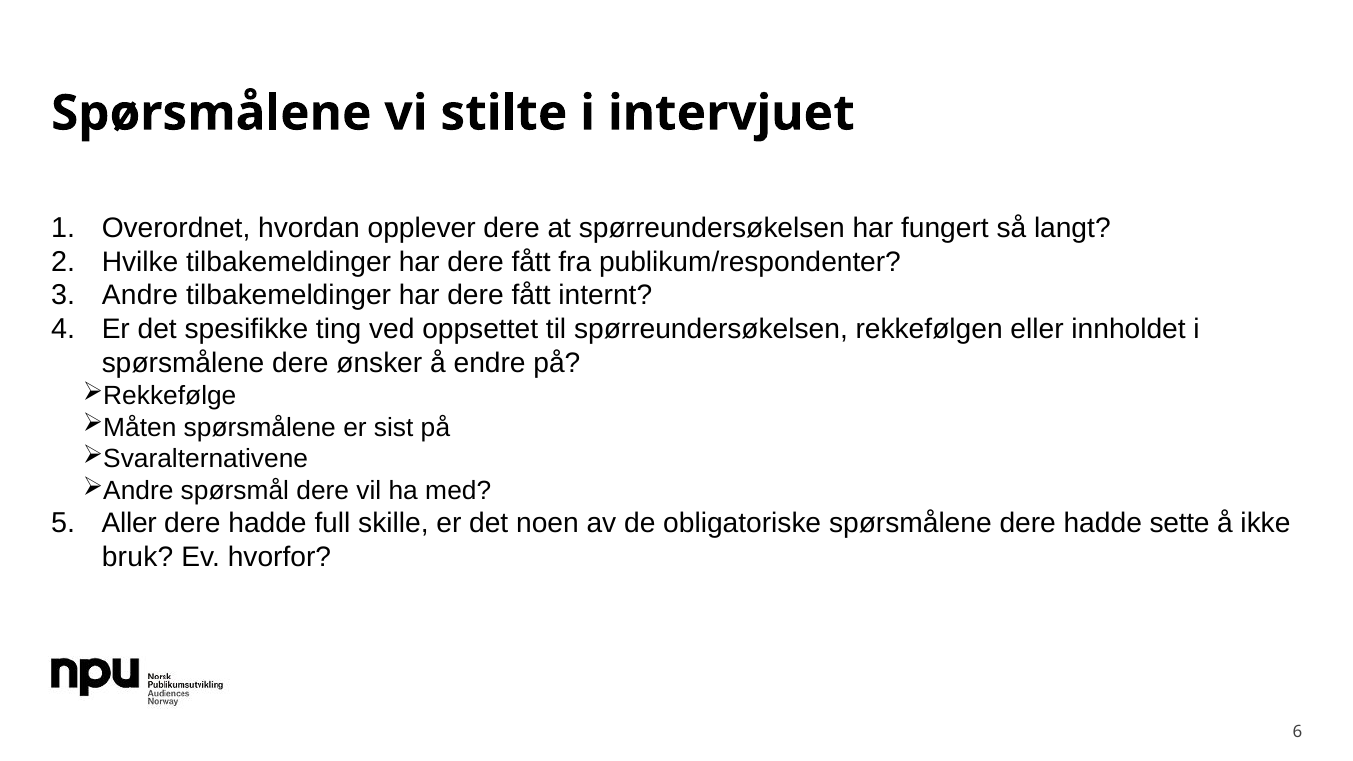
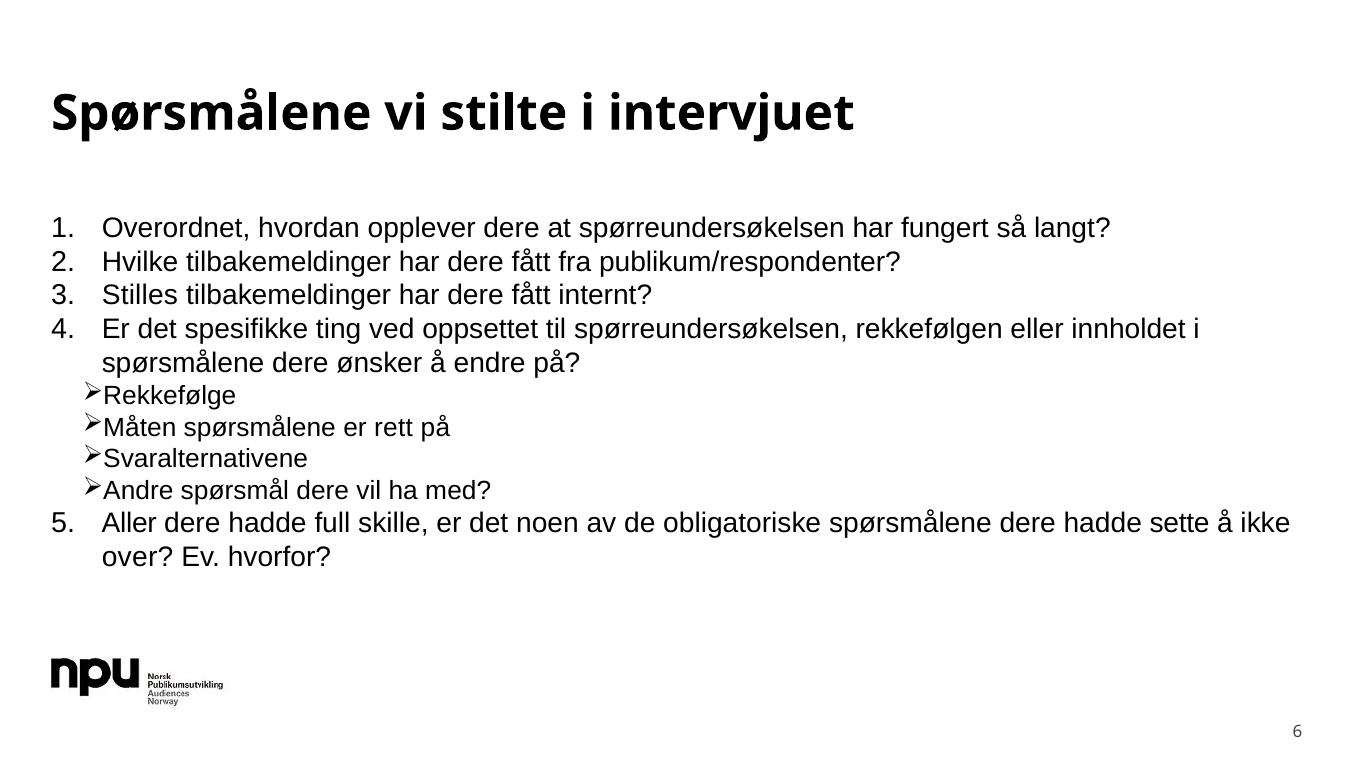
Andre: Andre -> Stilles
sist: sist -> rett
bruk: bruk -> over
